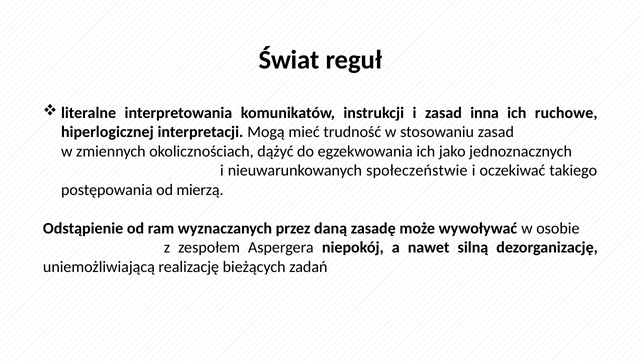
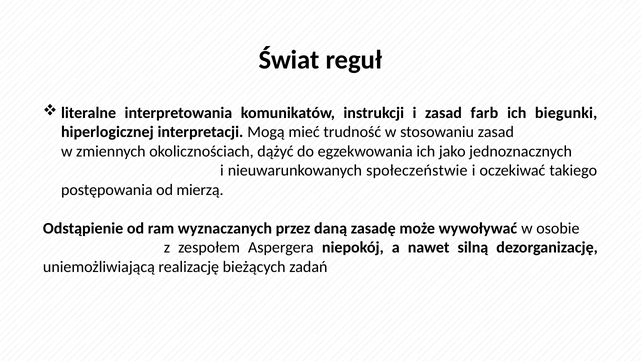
inna: inna -> farb
ruchowe: ruchowe -> biegunki
